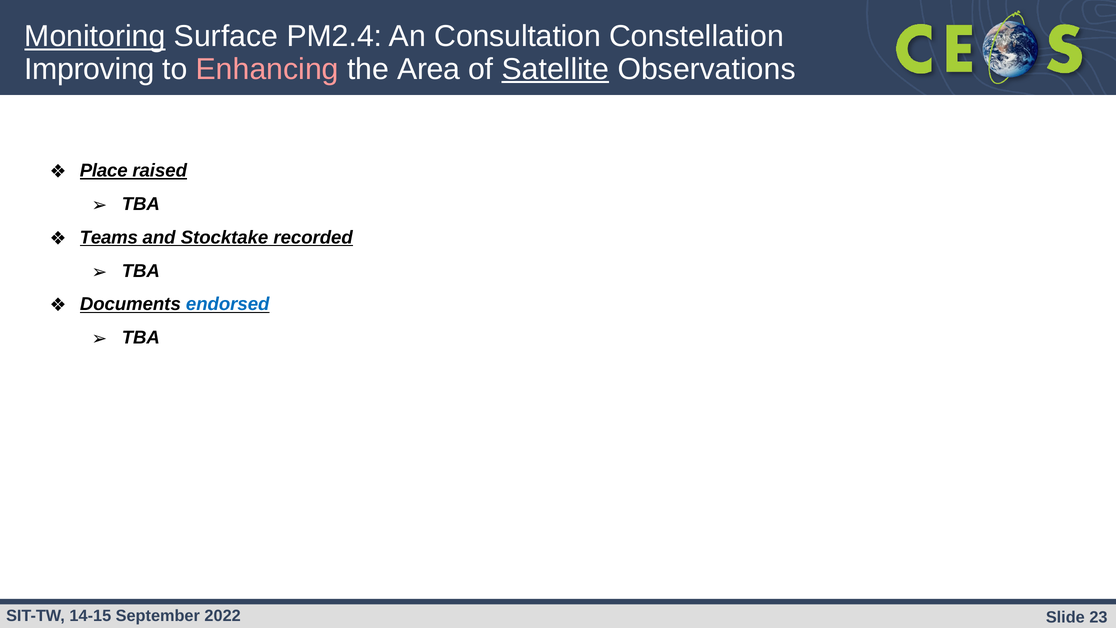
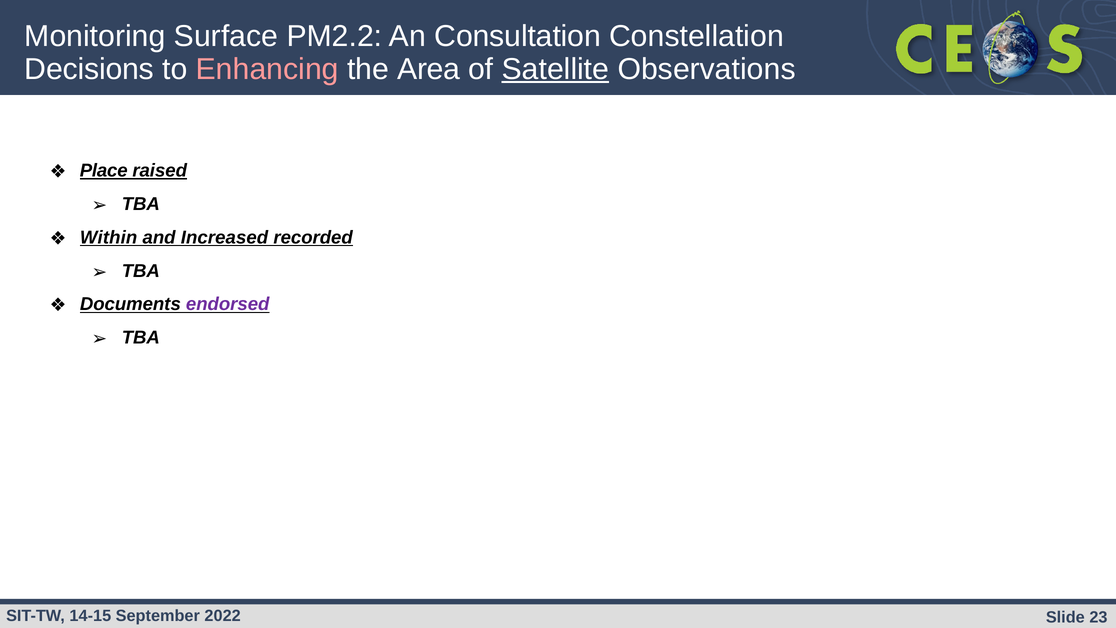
Monitoring underline: present -> none
PM2.4: PM2.4 -> PM2.2
Improving: Improving -> Decisions
Teams: Teams -> Within
Stocktake: Stocktake -> Increased
endorsed colour: blue -> purple
